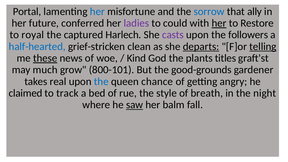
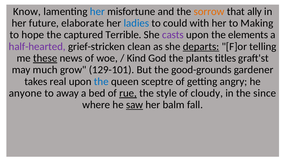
Portal: Portal -> Know
sorrow colour: blue -> orange
conferred: conferred -> elaborate
ladies colour: purple -> blue
her at (219, 23) underline: present -> none
Restore: Restore -> Making
royal: royal -> hope
Harlech: Harlech -> Terrible
followers: followers -> elements
half-hearted colour: blue -> purple
telling underline: present -> none
800-101: 800-101 -> 129-101
chance: chance -> sceptre
claimed: claimed -> anyone
track: track -> away
rue underline: none -> present
breath: breath -> cloudy
night: night -> since
